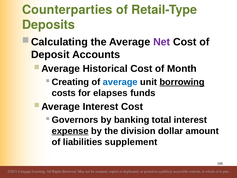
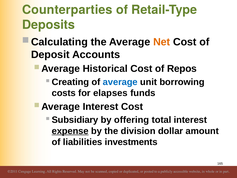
Net colour: purple -> orange
Month: Month -> Repos
borrowing underline: present -> none
Governors: Governors -> Subsidiary
banking: banking -> offering
supplement: supplement -> investments
